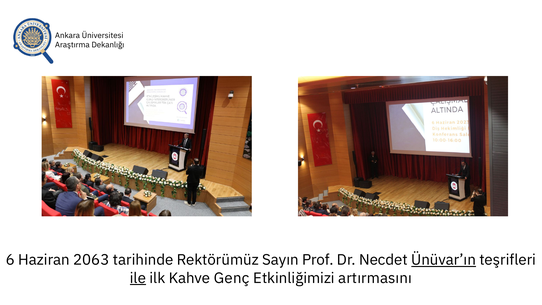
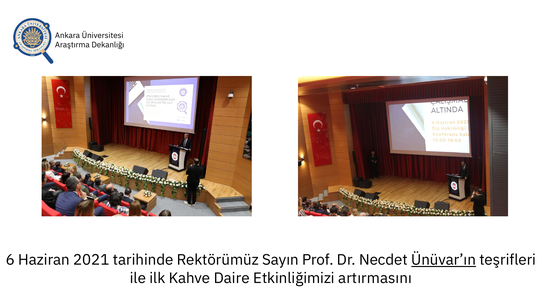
2063: 2063 -> 2021
ile underline: present -> none
Genç: Genç -> Daire
